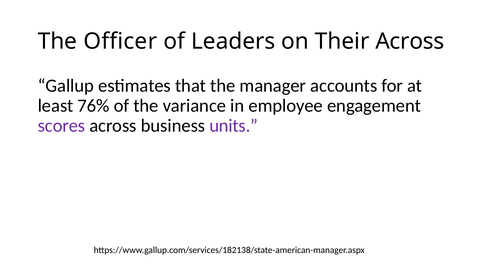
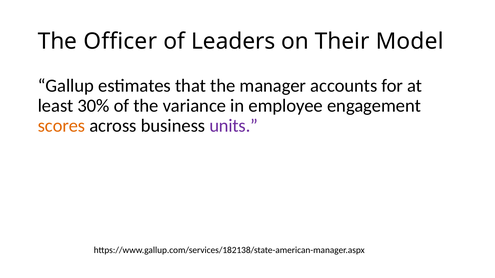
Their Across: Across -> Model
76%: 76% -> 30%
scores colour: purple -> orange
